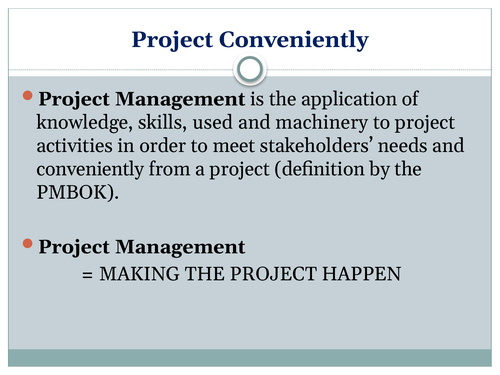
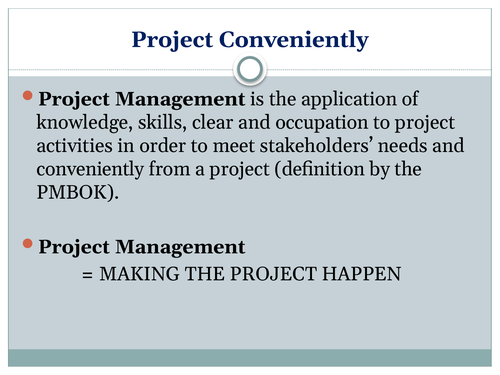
used: used -> clear
machinery: machinery -> occupation
